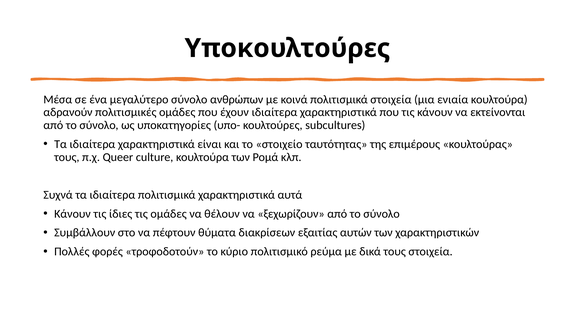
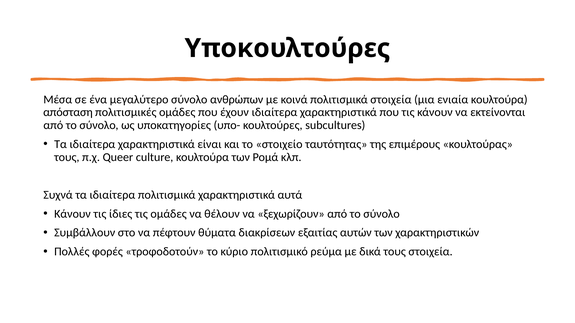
αδρανούν: αδρανούν -> απόσταση
